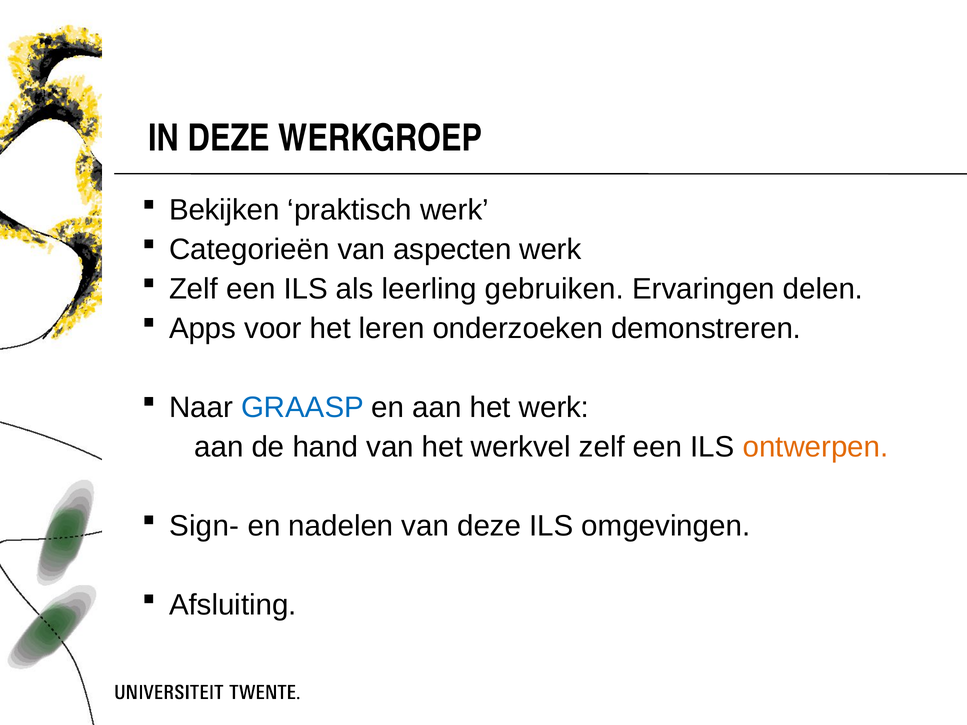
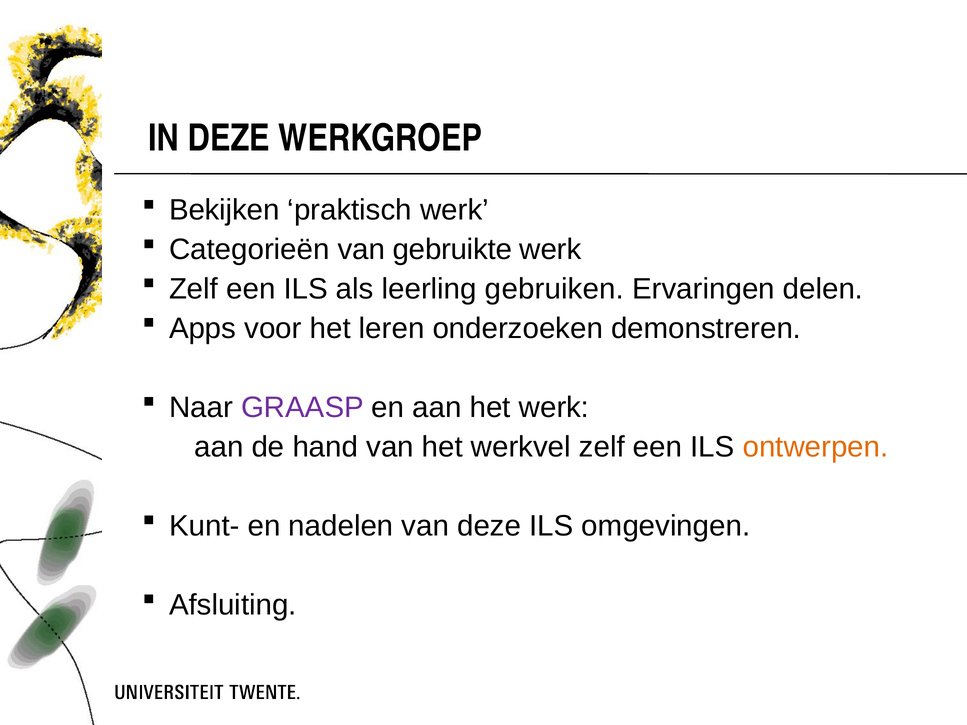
aspecten: aspecten -> gebruikte
GRAASP colour: blue -> purple
Sign-: Sign- -> Kunt-
